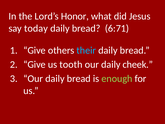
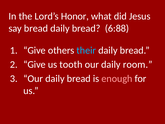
say today: today -> bread
6:71: 6:71 -> 6:88
cheek: cheek -> room
enough colour: light green -> pink
